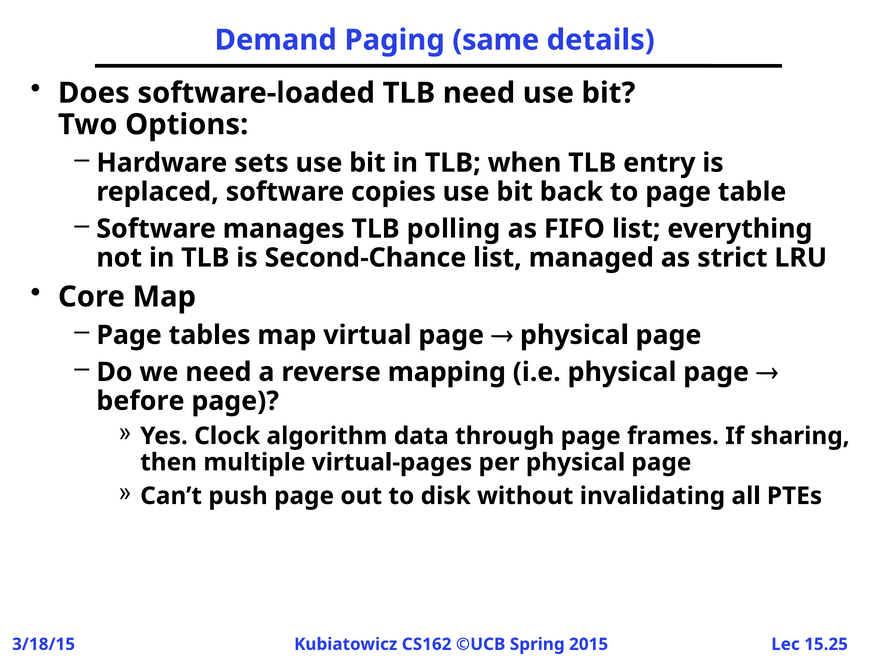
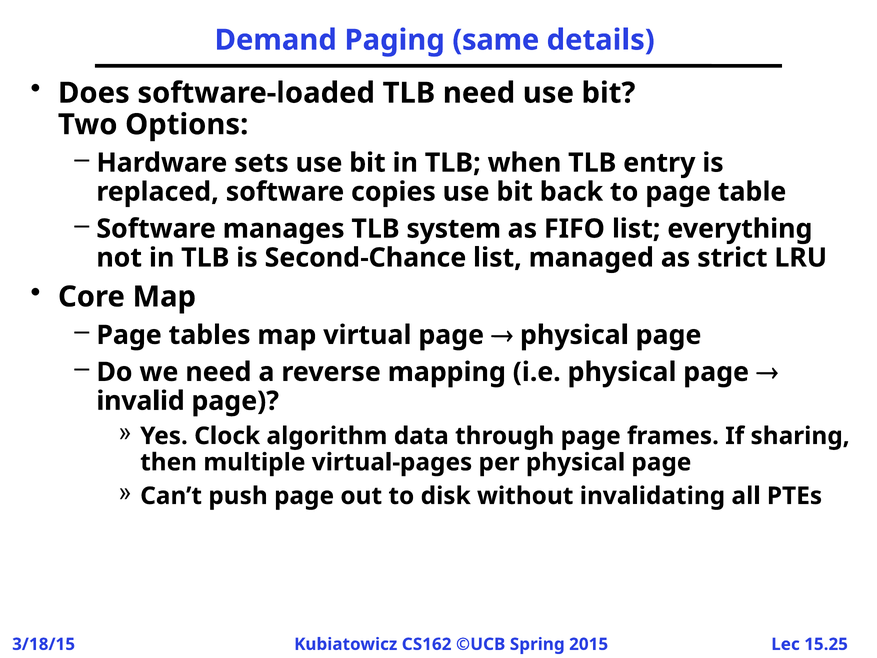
polling: polling -> system
before: before -> invalid
